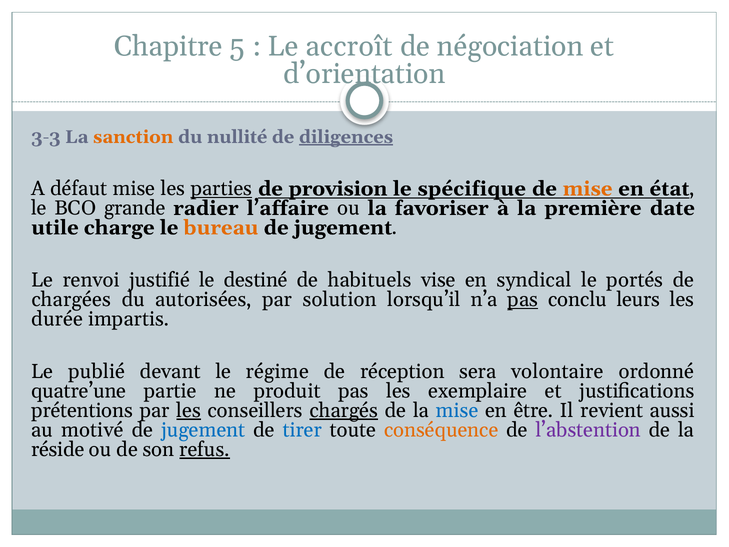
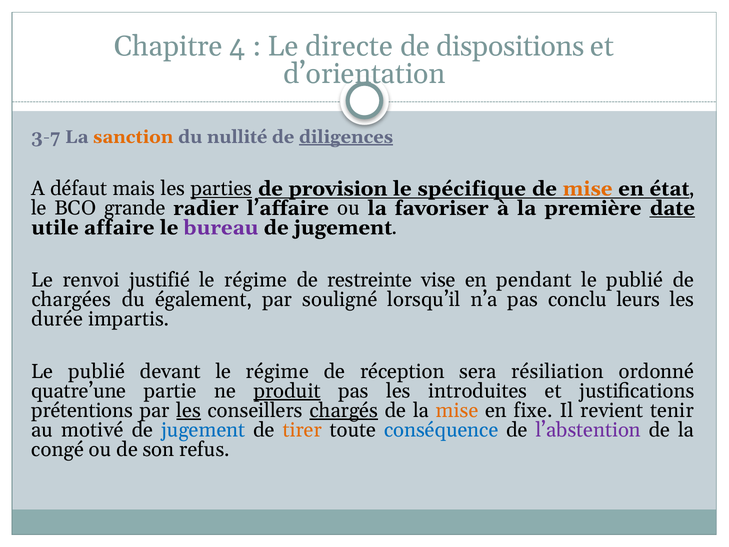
5: 5 -> 4
accroît: accroît -> directe
négociation: négociation -> dispositions
3-3: 3-3 -> 3-7
défaut mise: mise -> mais
date underline: none -> present
charge: charge -> affaire
bureau colour: orange -> purple
destiné at (256, 280): destiné -> régime
habituels: habituels -> restreinte
syndical: syndical -> pendant
portés at (635, 280): portés -> publié
autorisées: autorisées -> également
solution: solution -> souligné
pas at (523, 300) underline: present -> none
volontaire: volontaire -> résiliation
produit underline: none -> present
exemplaire: exemplaire -> introduites
mise at (457, 410) colour: blue -> orange
être: être -> fixe
aussi: aussi -> tenir
tirer colour: blue -> orange
conséquence colour: orange -> blue
réside: réside -> congé
refus underline: present -> none
